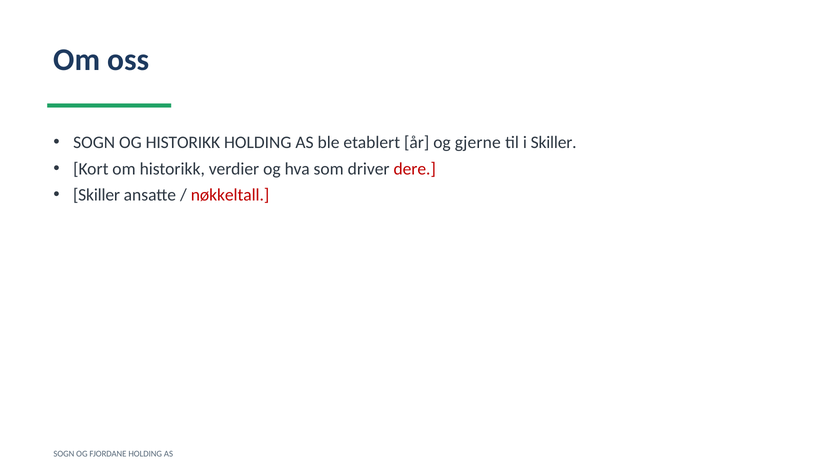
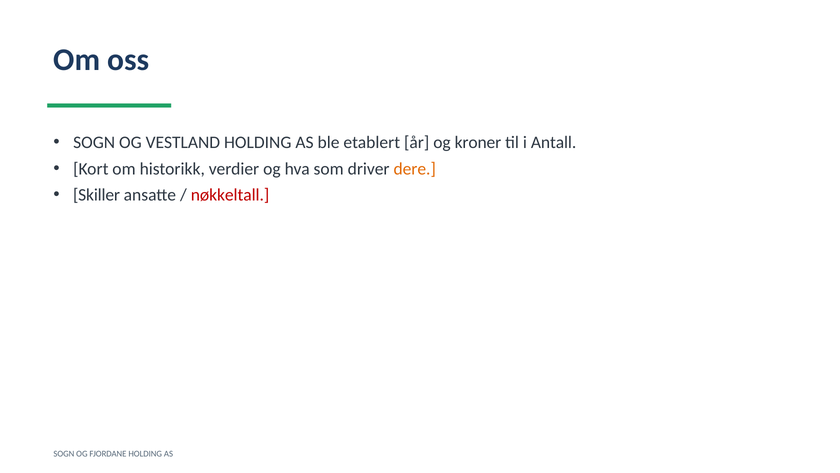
OG HISTORIKK: HISTORIKK -> VESTLAND
gjerne: gjerne -> kroner
i Skiller: Skiller -> Antall
dere colour: red -> orange
